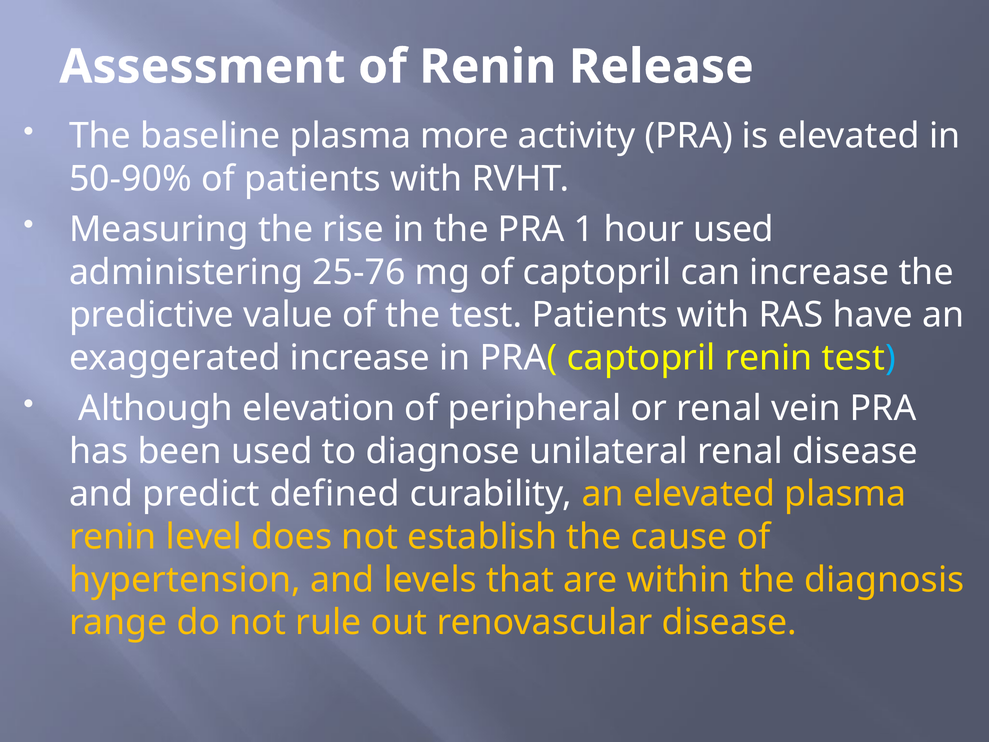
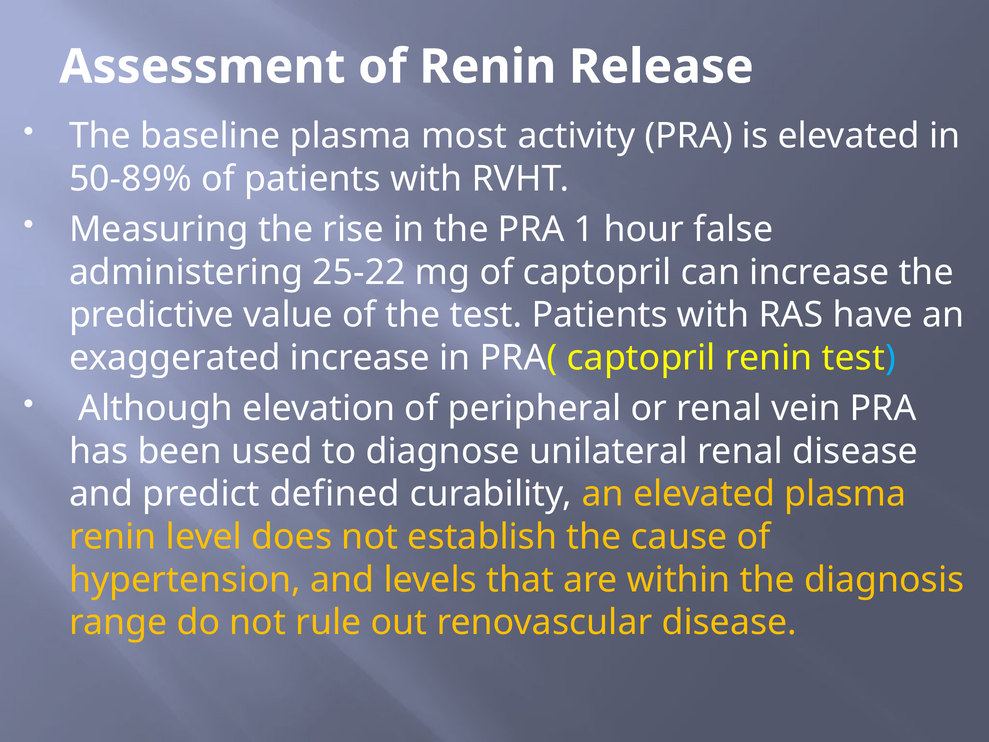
more: more -> most
50-90%: 50-90% -> 50-89%
hour used: used -> false
25-76: 25-76 -> 25-22
